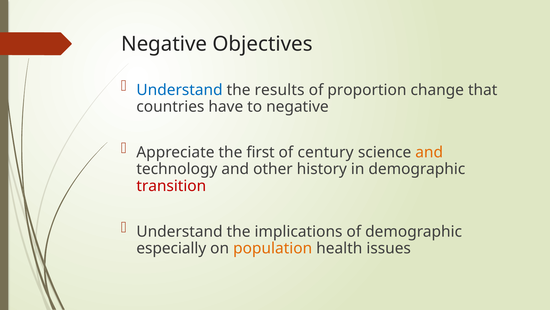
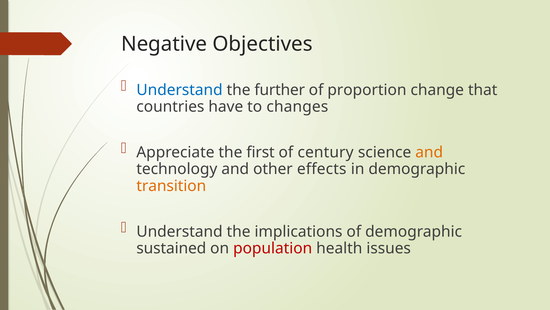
results: results -> further
to negative: negative -> changes
history: history -> effects
transition colour: red -> orange
especially: especially -> sustained
population colour: orange -> red
